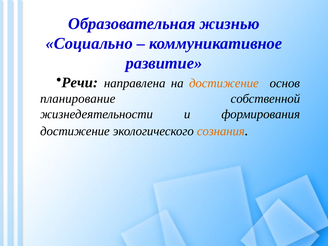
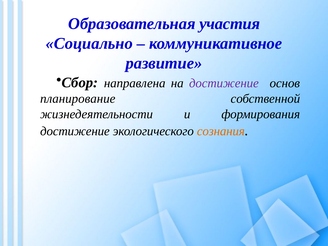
жизнью: жизнью -> участия
Речи: Речи -> Сбор
достижение at (224, 83) colour: orange -> purple
